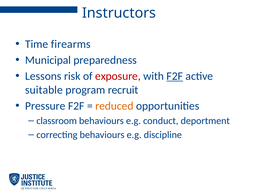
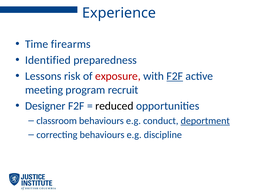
Instructors: Instructors -> Experience
Municipal: Municipal -> Identified
suitable: suitable -> meeting
Pressure: Pressure -> Designer
reduced colour: orange -> black
deportment underline: none -> present
